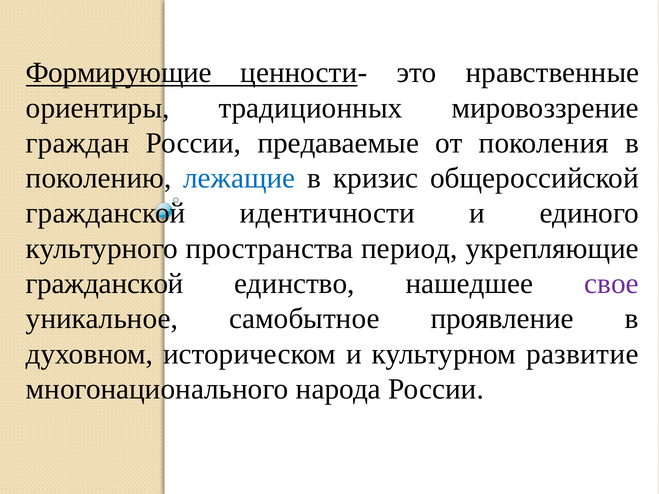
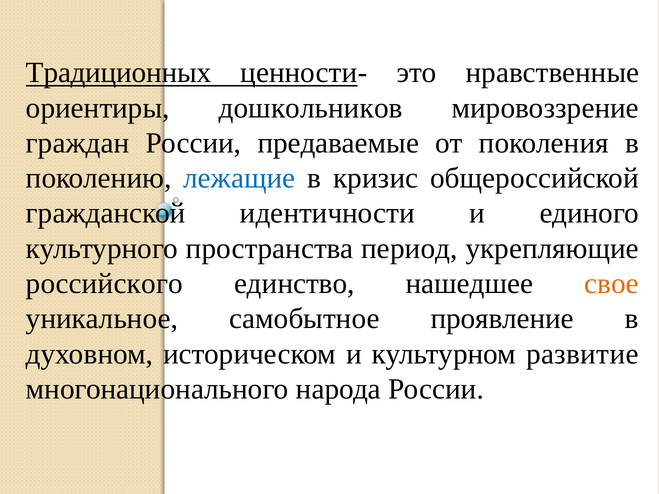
Формирующие: Формирующие -> Традиционных
традиционных: традиционных -> дошкольников
гражданской at (105, 284): гражданской -> российского
свое colour: purple -> orange
